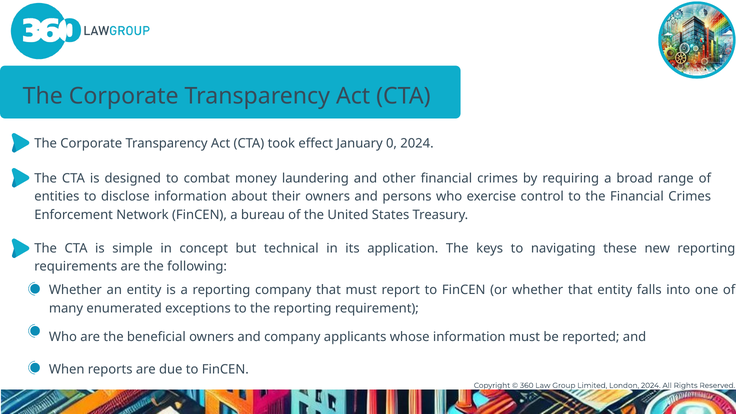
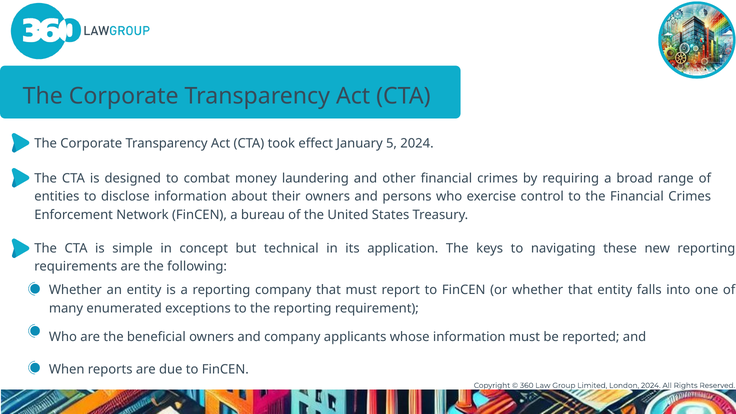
0: 0 -> 5
